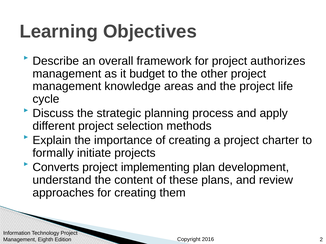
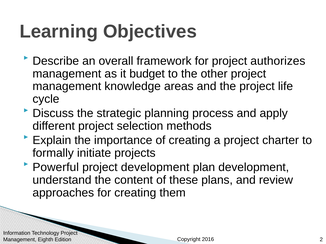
Converts: Converts -> Powerful
project implementing: implementing -> development
